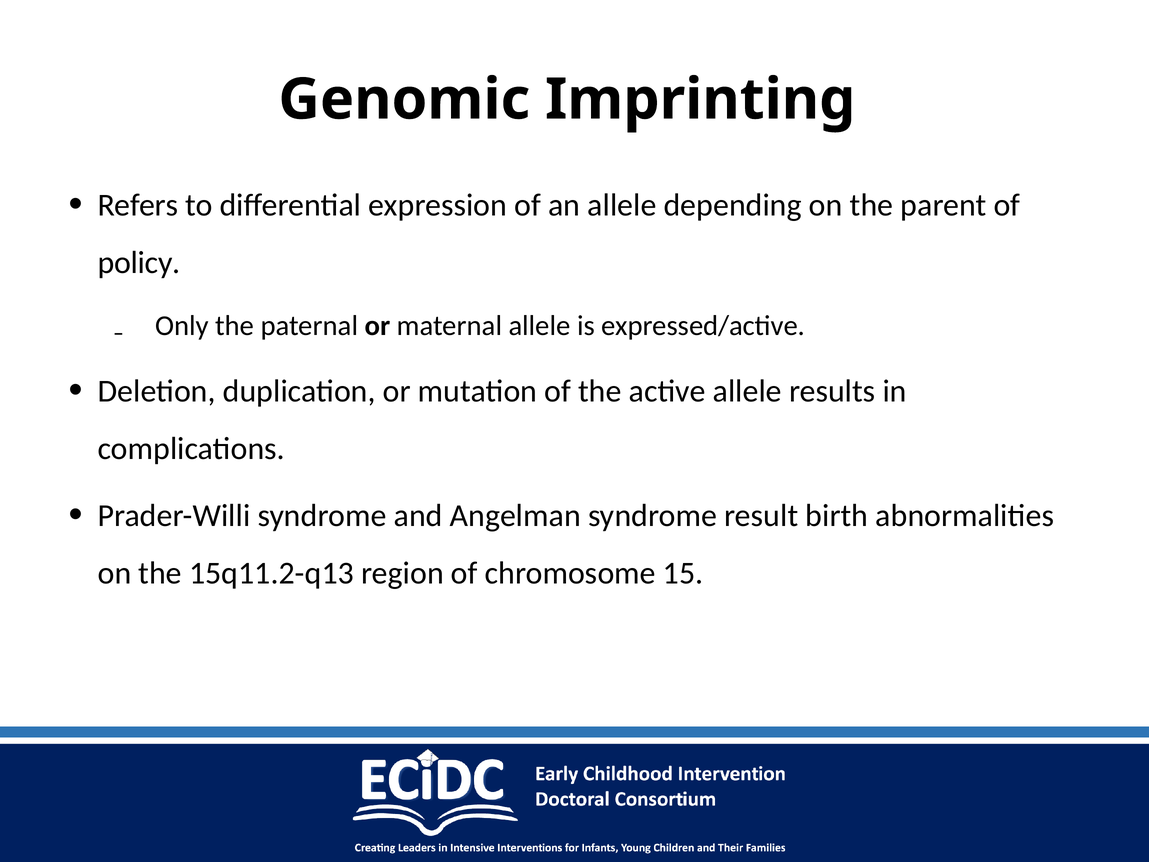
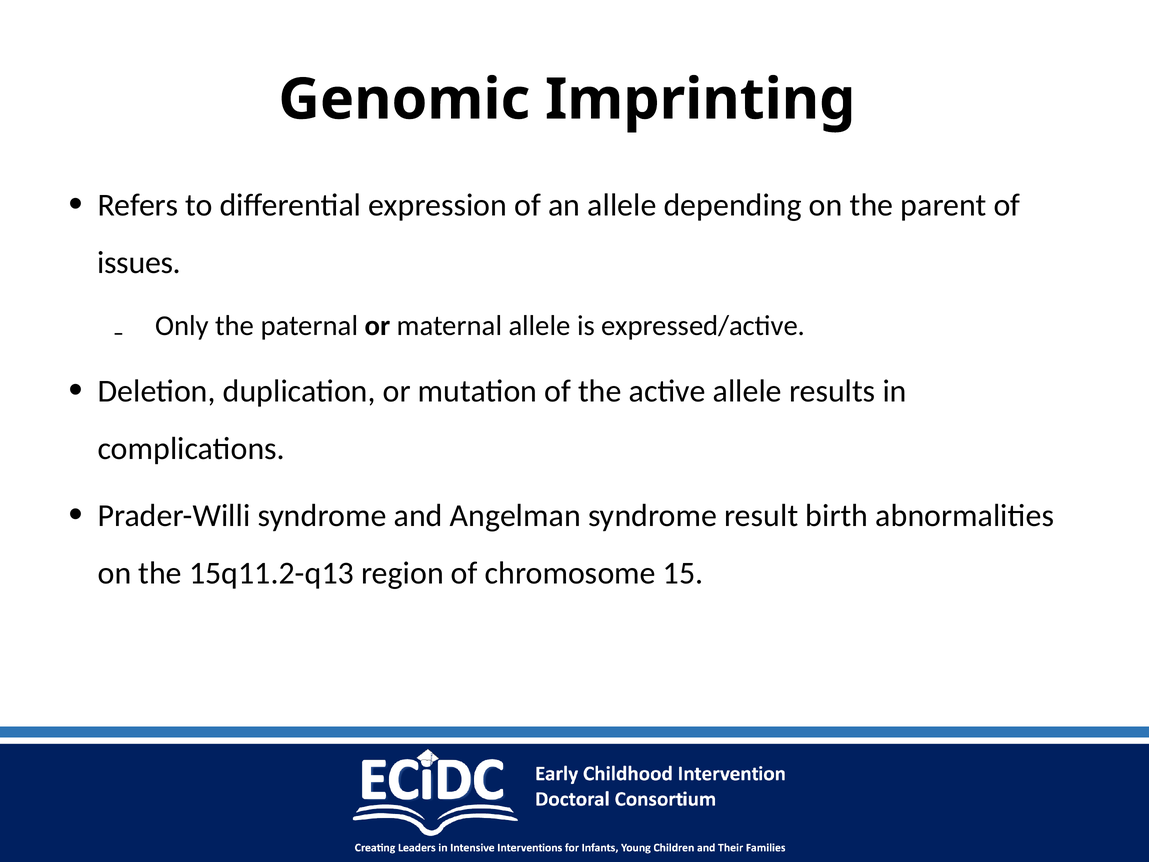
policy: policy -> issues
